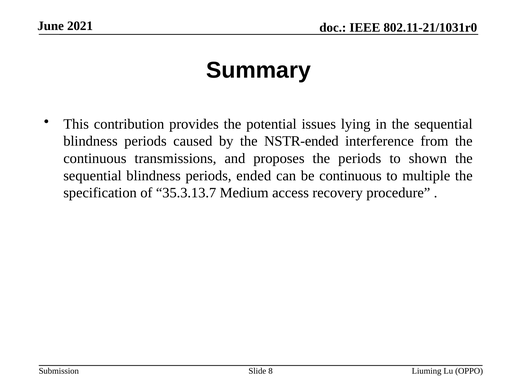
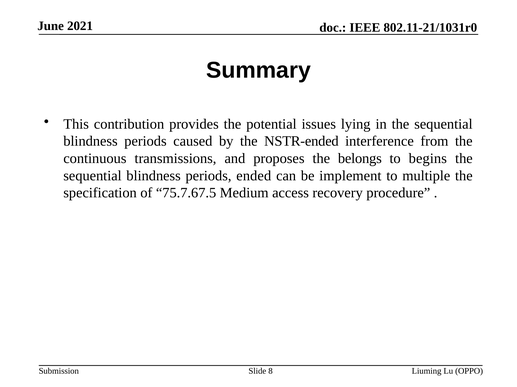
the periods: periods -> belongs
shown: shown -> begins
be continuous: continuous -> implement
35.3.13.7: 35.3.13.7 -> 75.7.67.5
